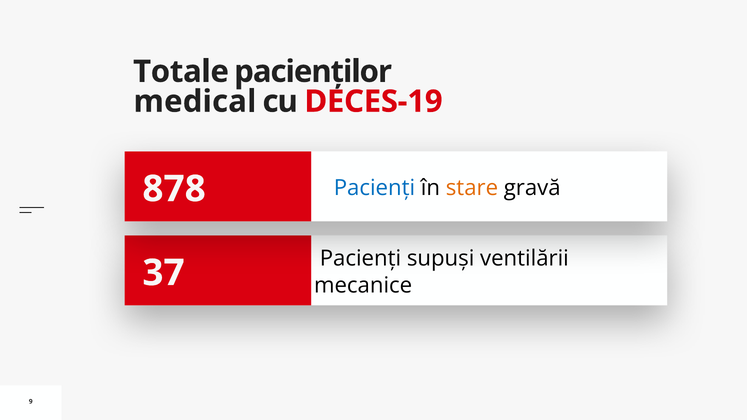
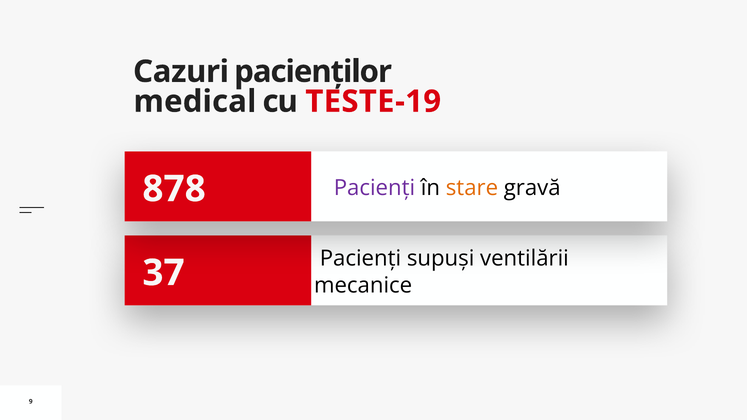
Totale: Totale -> Cazuri
DECES-19: DECES-19 -> TESTE-19
Pacienți at (374, 188) colour: blue -> purple
